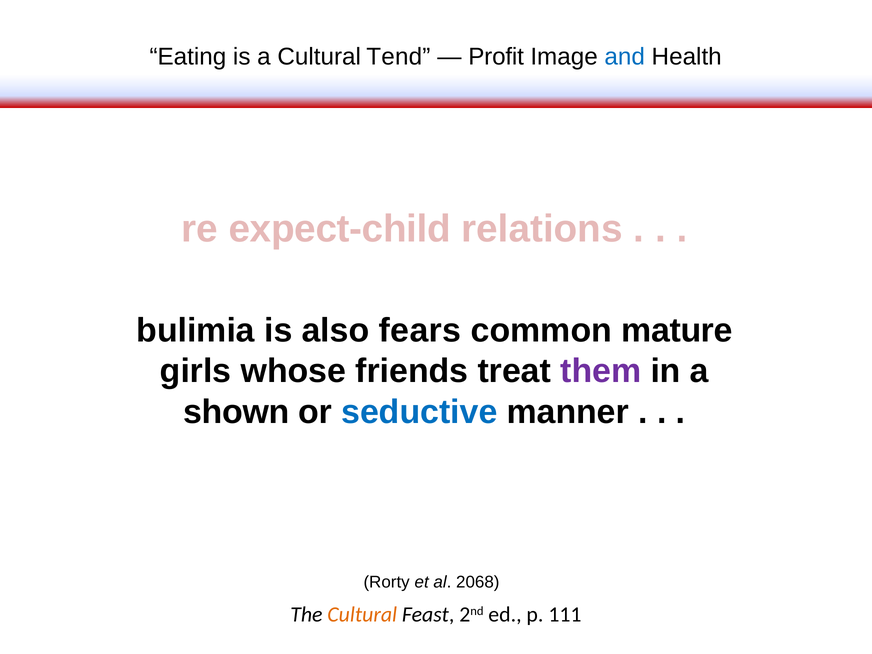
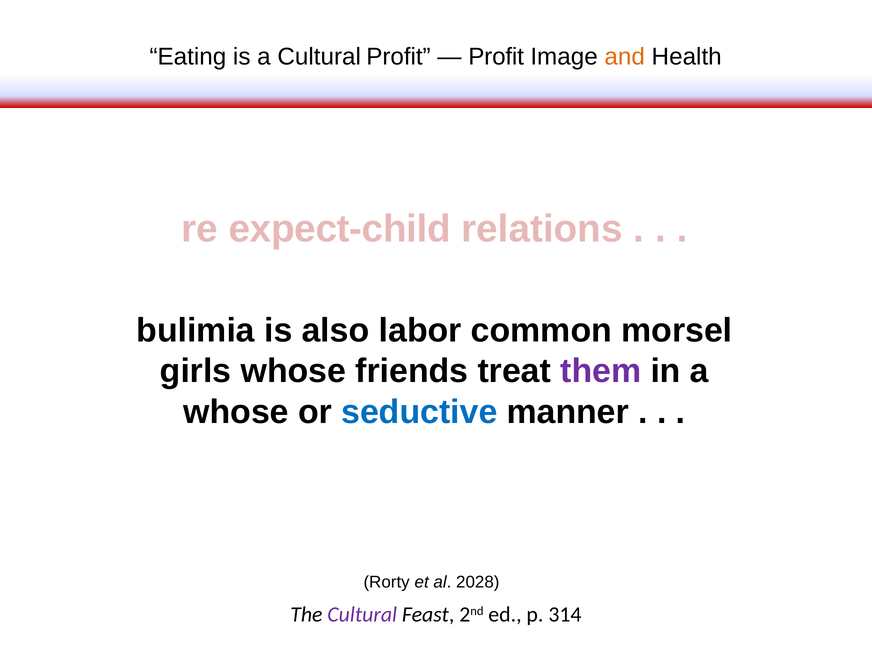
Cultural Tend: Tend -> Profit
and colour: blue -> orange
fears: fears -> labor
mature: mature -> morsel
shown at (236, 412): shown -> whose
2068: 2068 -> 2028
Cultural at (362, 614) colour: orange -> purple
111: 111 -> 314
